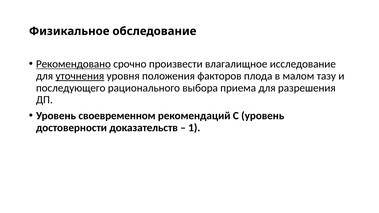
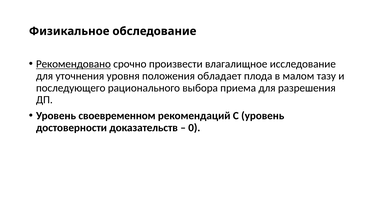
уточнения underline: present -> none
факторов: факторов -> обладает
1: 1 -> 0
